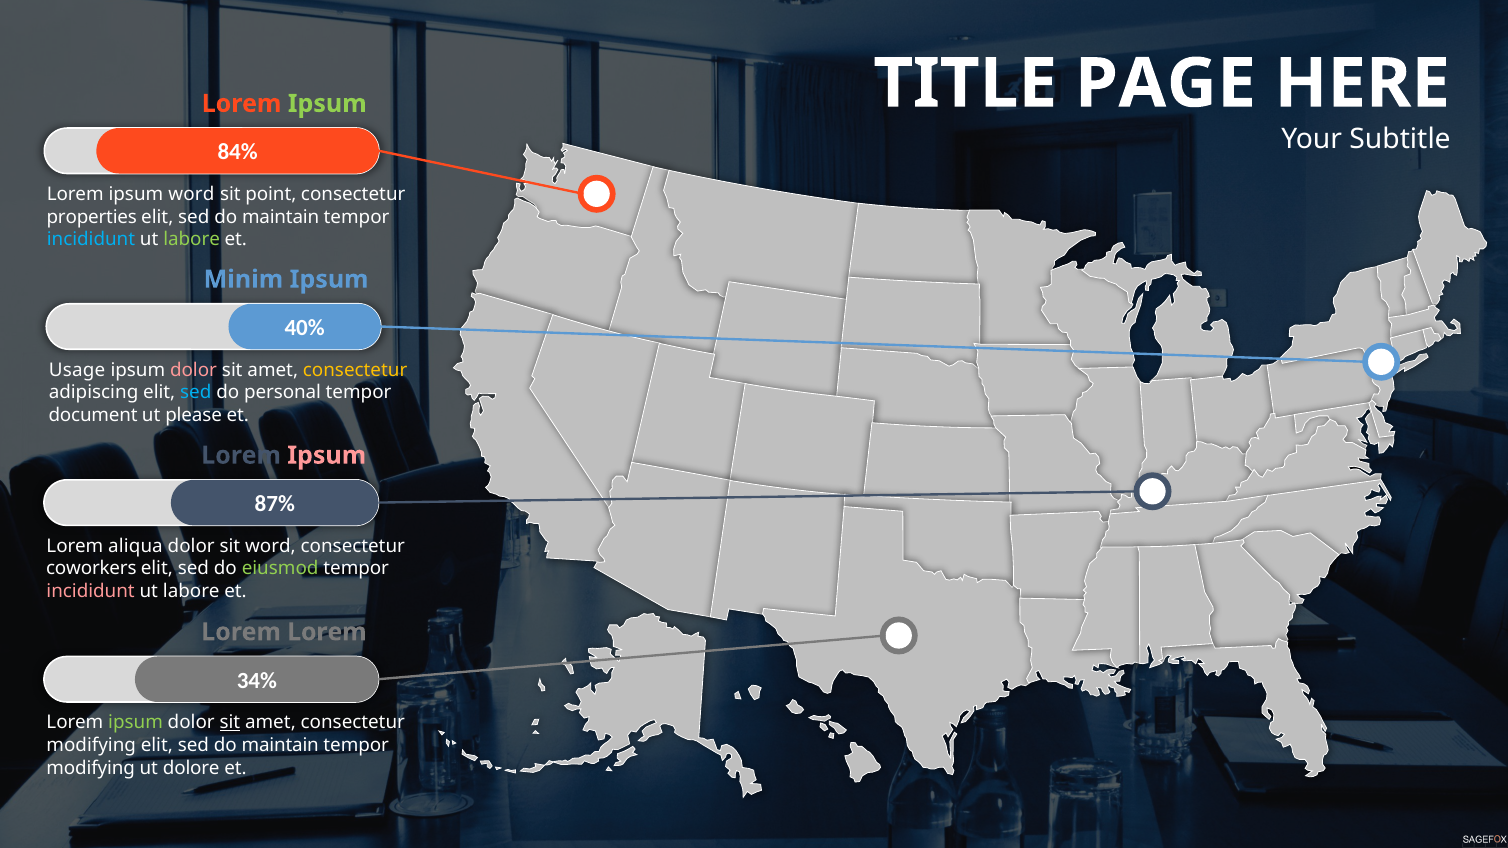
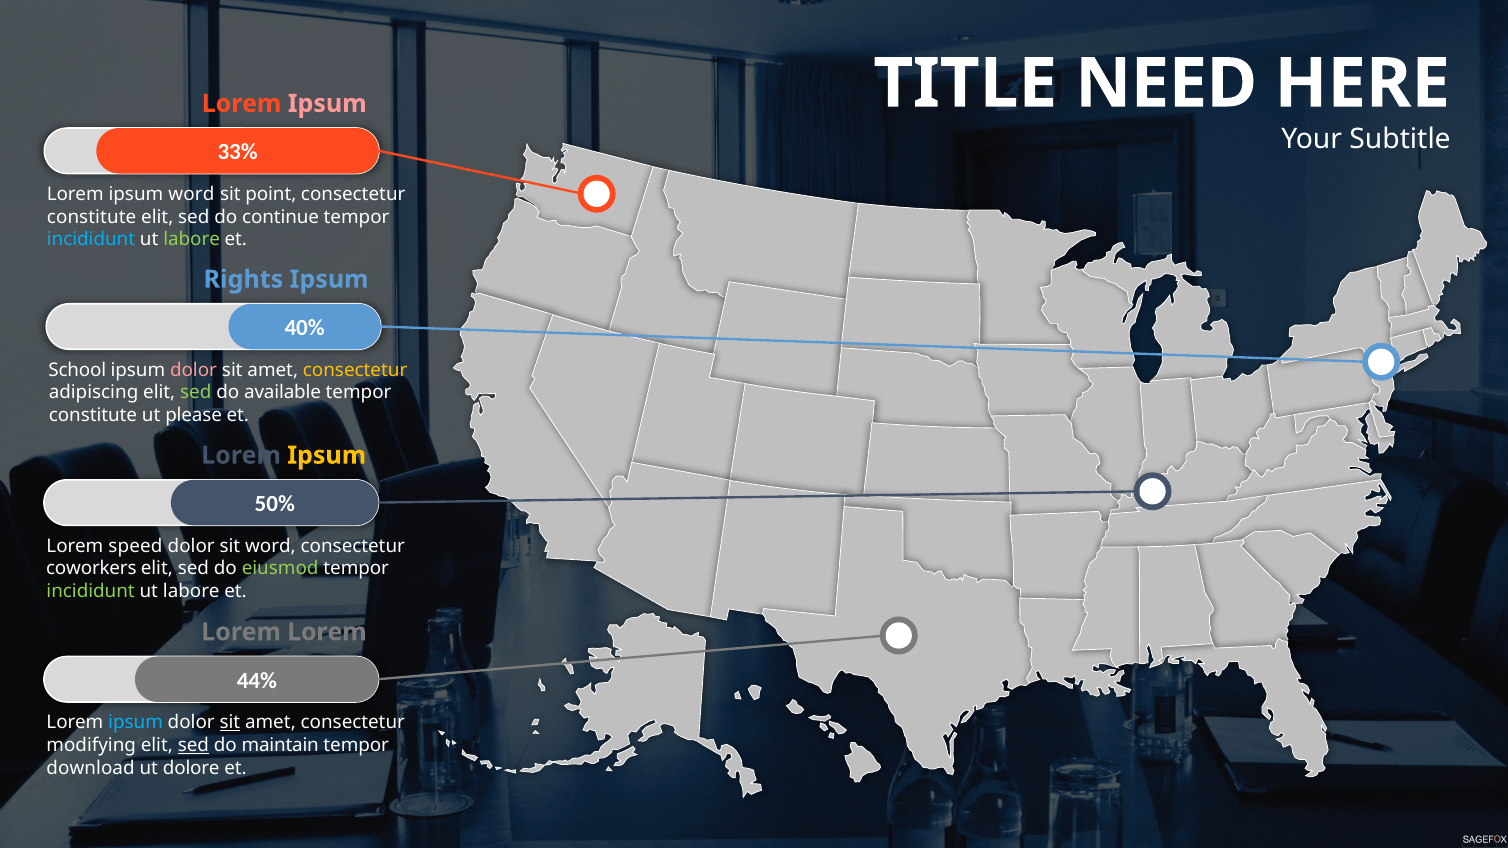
PAGE: PAGE -> NEED
Ipsum at (327, 104) colour: light green -> pink
84%: 84% -> 33%
properties at (92, 217): properties -> constitute
maintain at (281, 217): maintain -> continue
Minim: Minim -> Rights
Usage: Usage -> School
sed at (196, 393) colour: light blue -> light green
personal: personal -> available
document at (93, 415): document -> constitute
Ipsum at (327, 455) colour: pink -> yellow
87%: 87% -> 50%
aliqua: aliqua -> speed
incididunt at (91, 591) colour: pink -> light green
34%: 34% -> 44%
ipsum at (136, 723) colour: light green -> light blue
sed at (193, 745) underline: none -> present
modifying at (91, 768): modifying -> download
